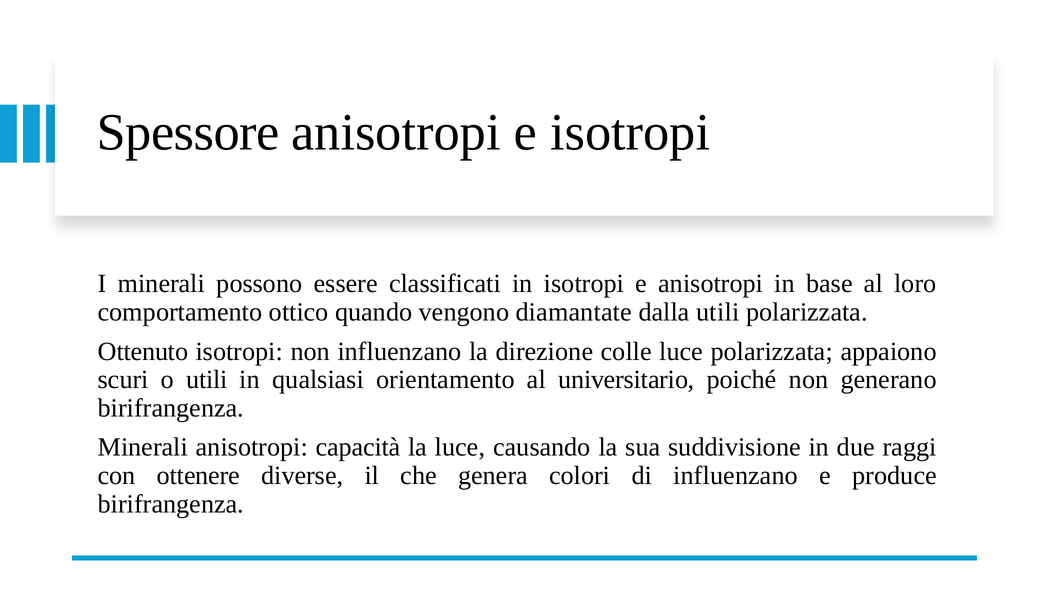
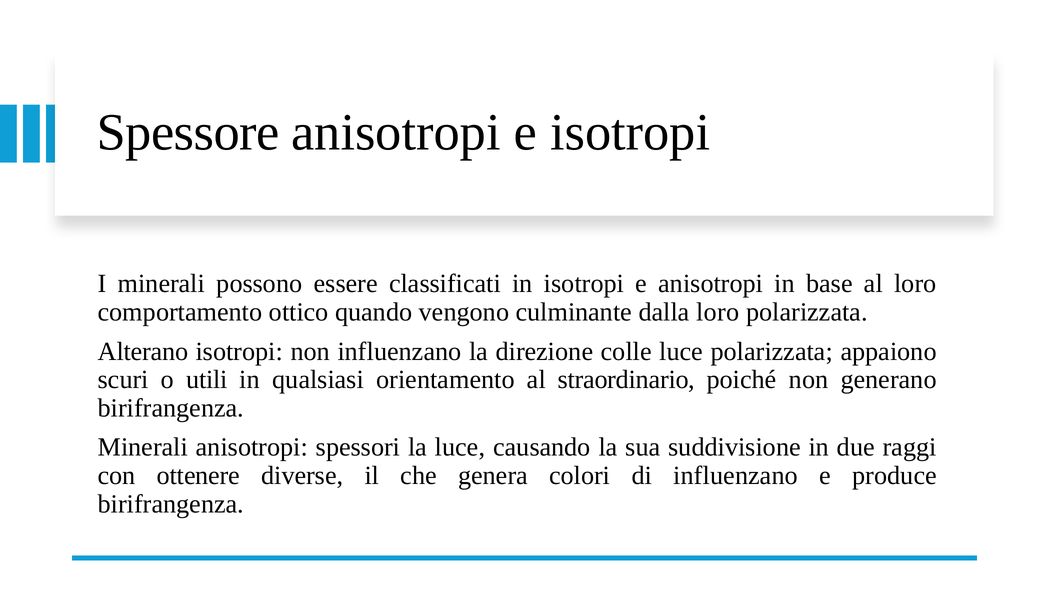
diamantate: diamantate -> culminante
dalla utili: utili -> loro
Ottenuto: Ottenuto -> Alterano
universitario: universitario -> straordinario
capacità: capacità -> spessori
